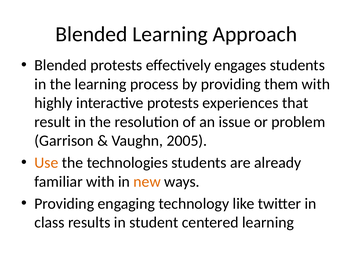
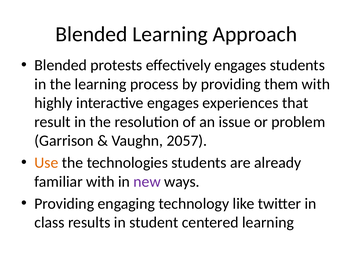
interactive protests: protests -> engages
2005: 2005 -> 2057
new colour: orange -> purple
